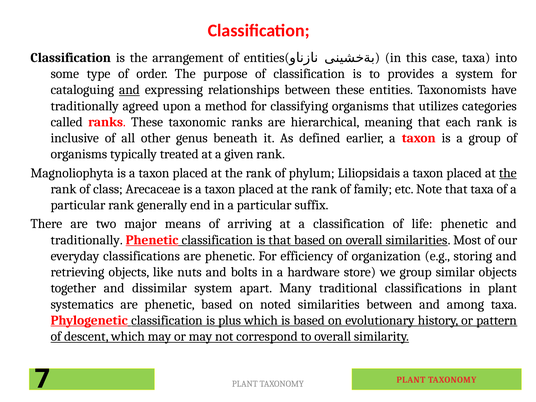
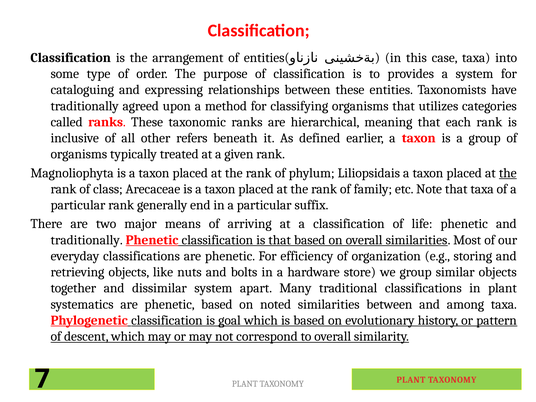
and at (129, 90) underline: present -> none
genus: genus -> refers
plus: plus -> goal
